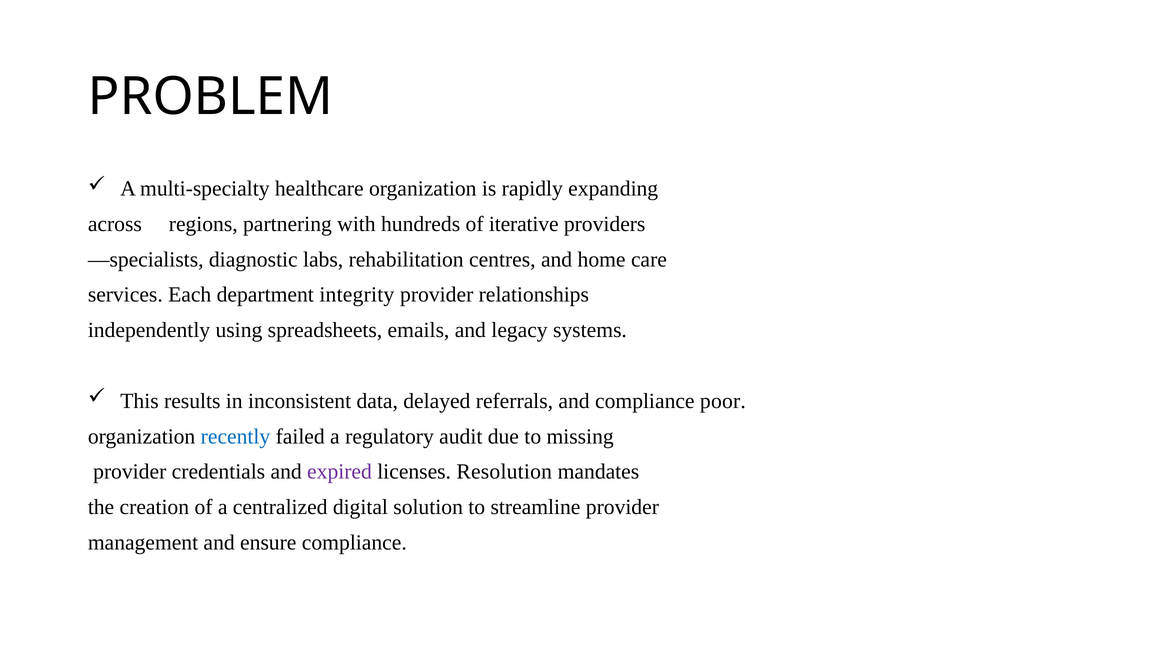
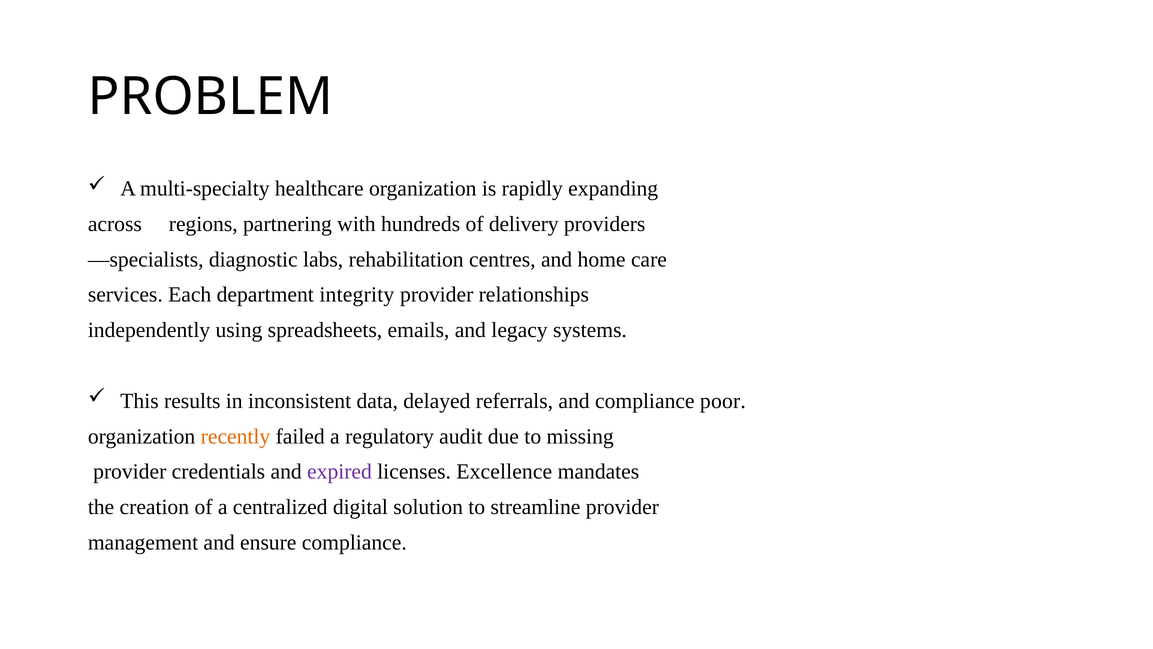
iterative: iterative -> delivery
recently colour: blue -> orange
Resolution: Resolution -> Excellence
